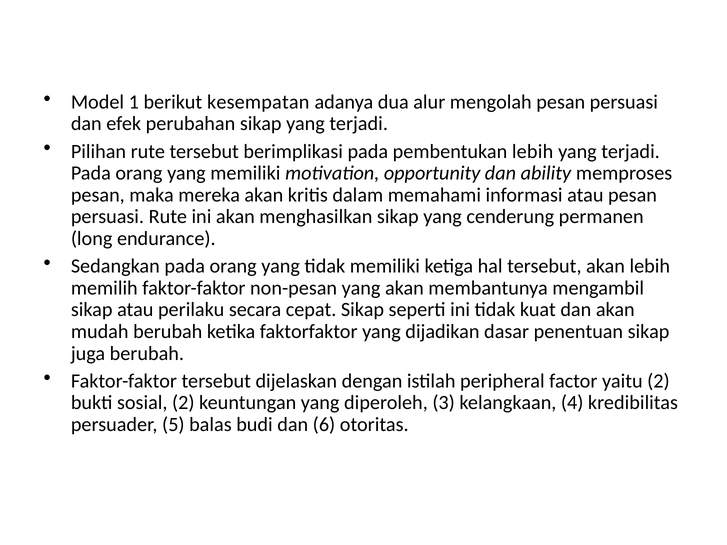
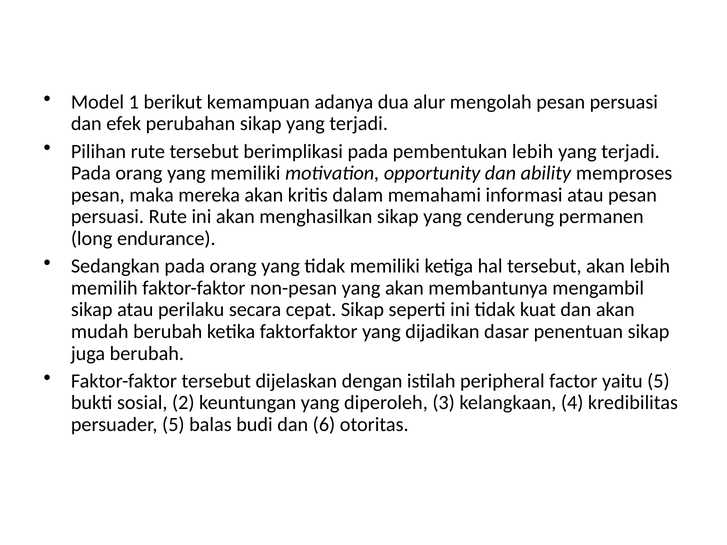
kesempatan: kesempatan -> kemampuan
yaitu 2: 2 -> 5
